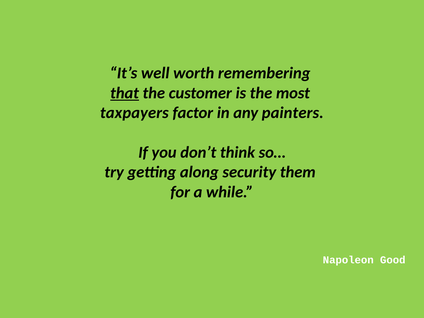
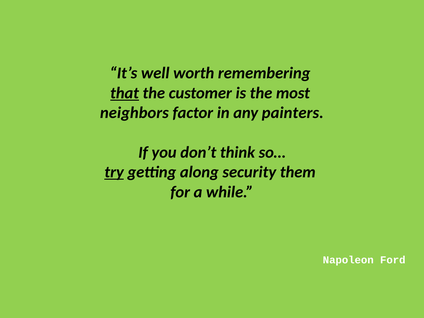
taxpayers: taxpayers -> neighbors
try underline: none -> present
Good: Good -> Ford
